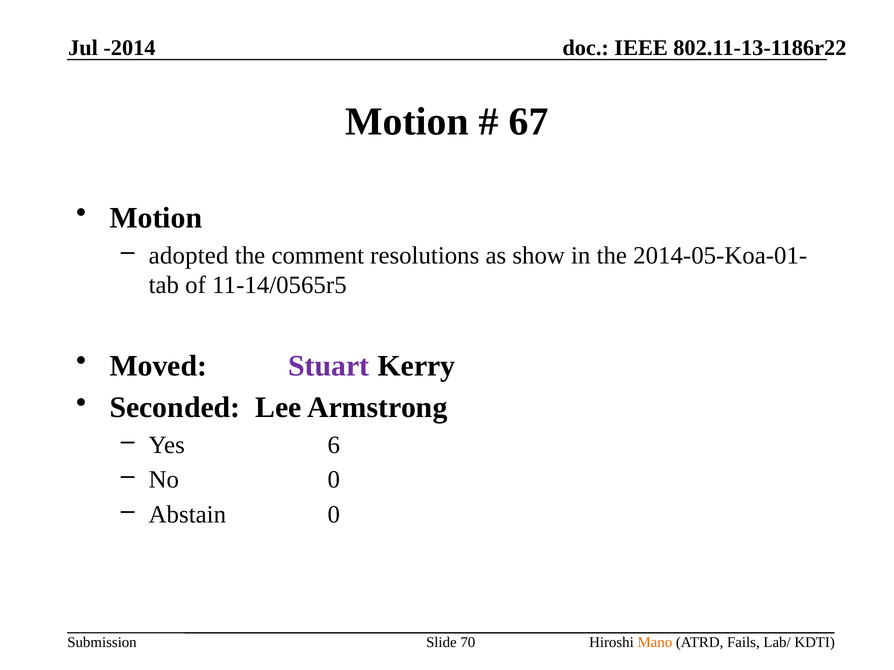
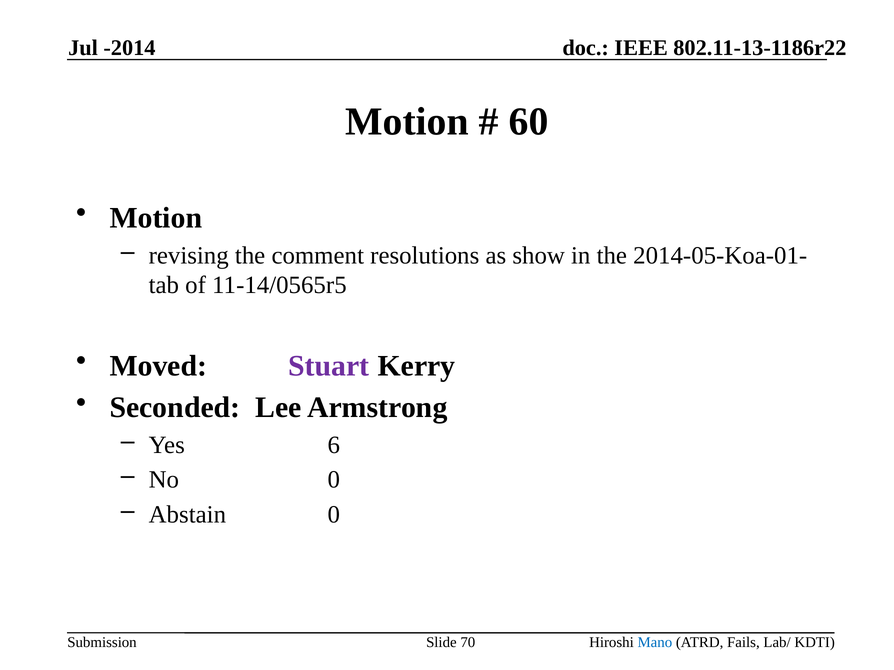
67: 67 -> 60
adopted: adopted -> revising
Mano colour: orange -> blue
